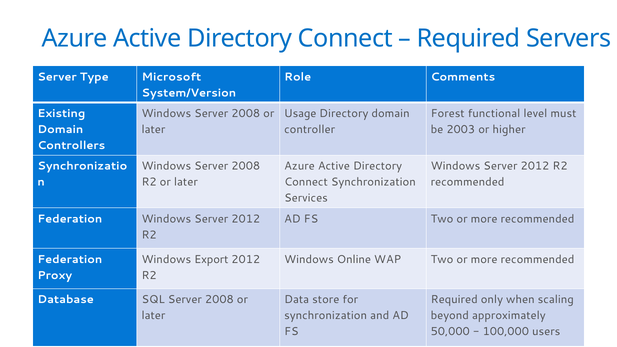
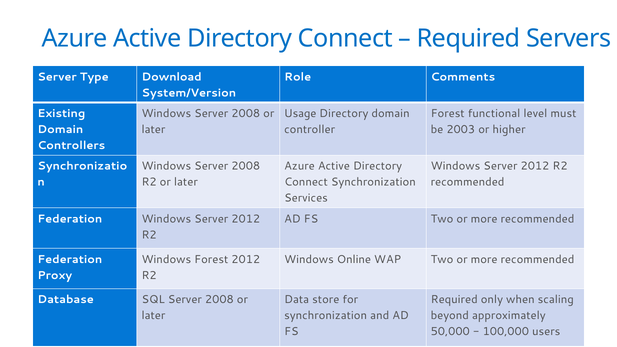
Microsoft: Microsoft -> Download
Windows Export: Export -> Forest
